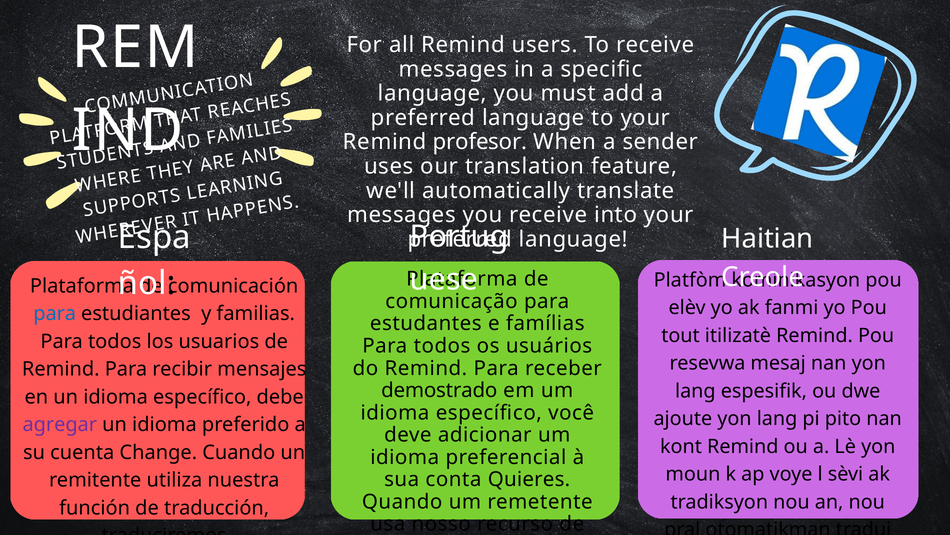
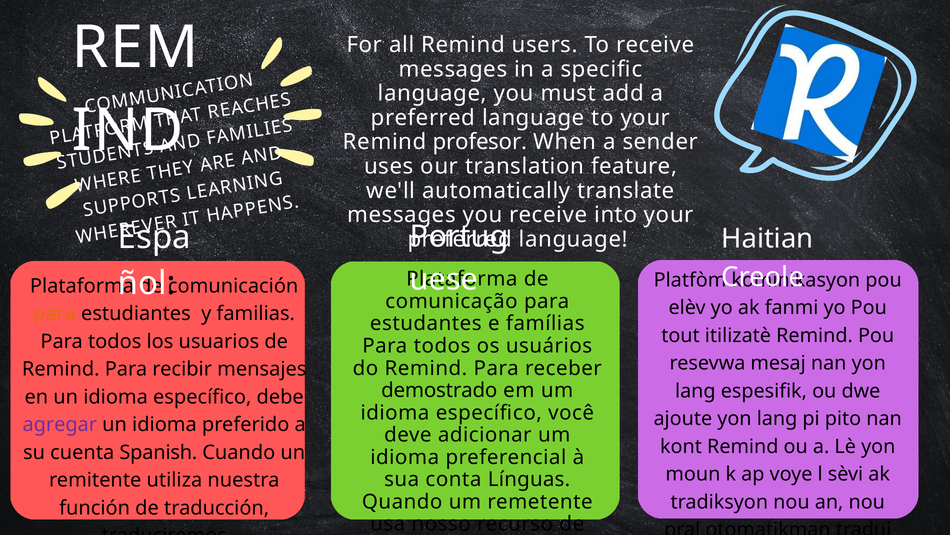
para at (55, 314) colour: blue -> orange
Change: Change -> Spanish
Quieres: Quieres -> Línguas
